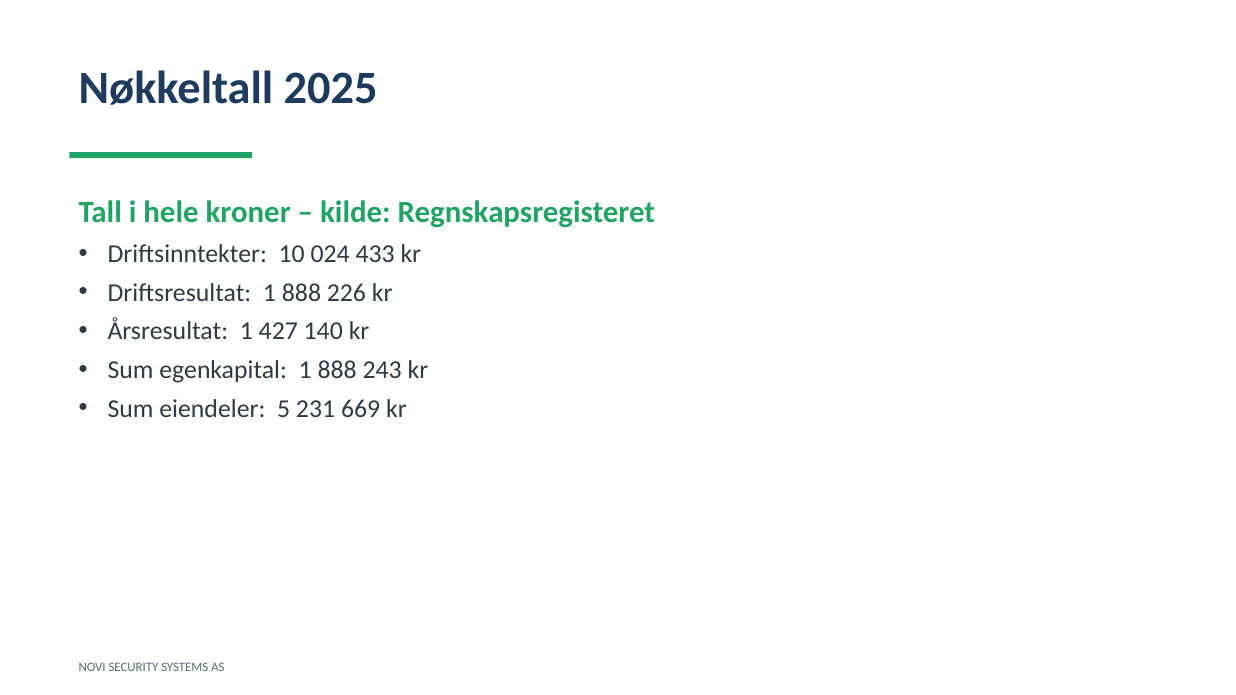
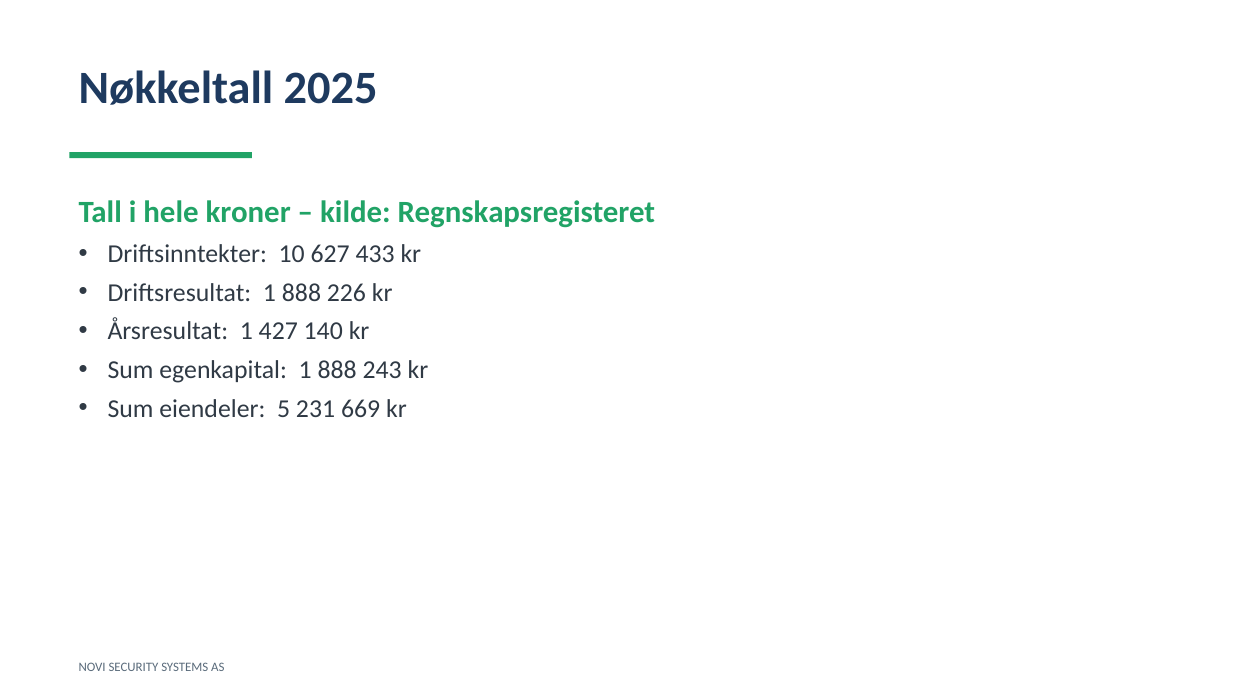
024: 024 -> 627
